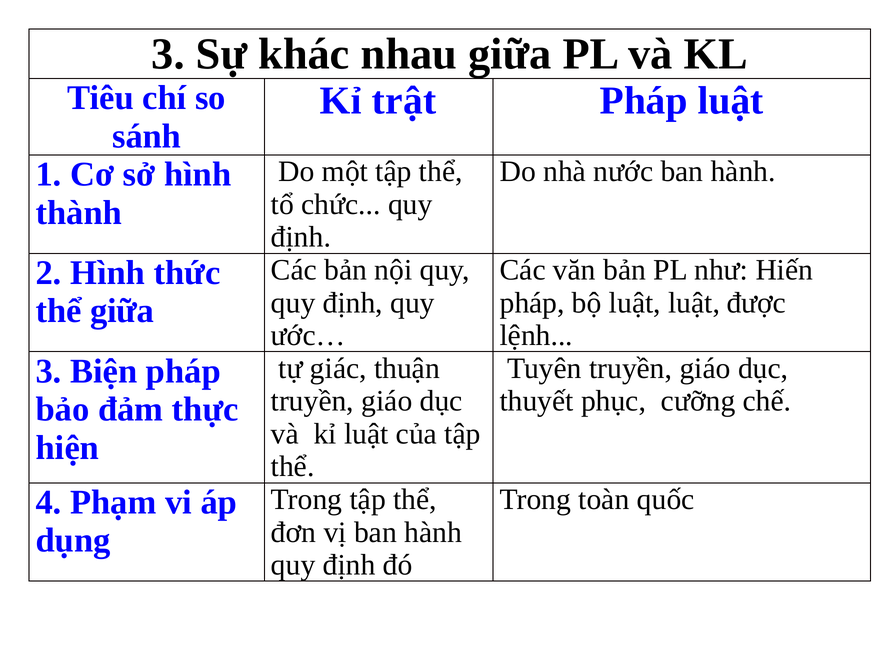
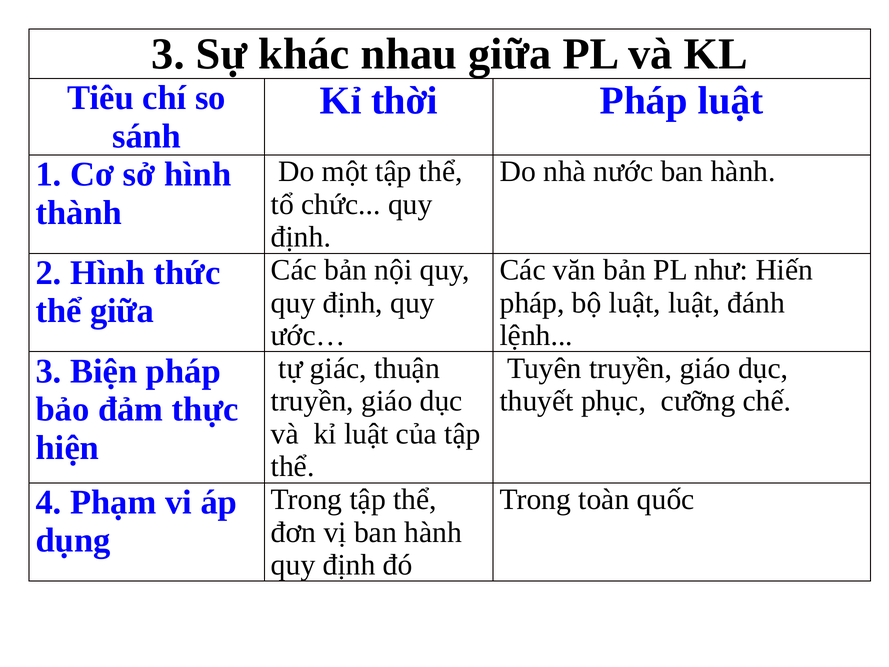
trật: trật -> thời
được: được -> đánh
